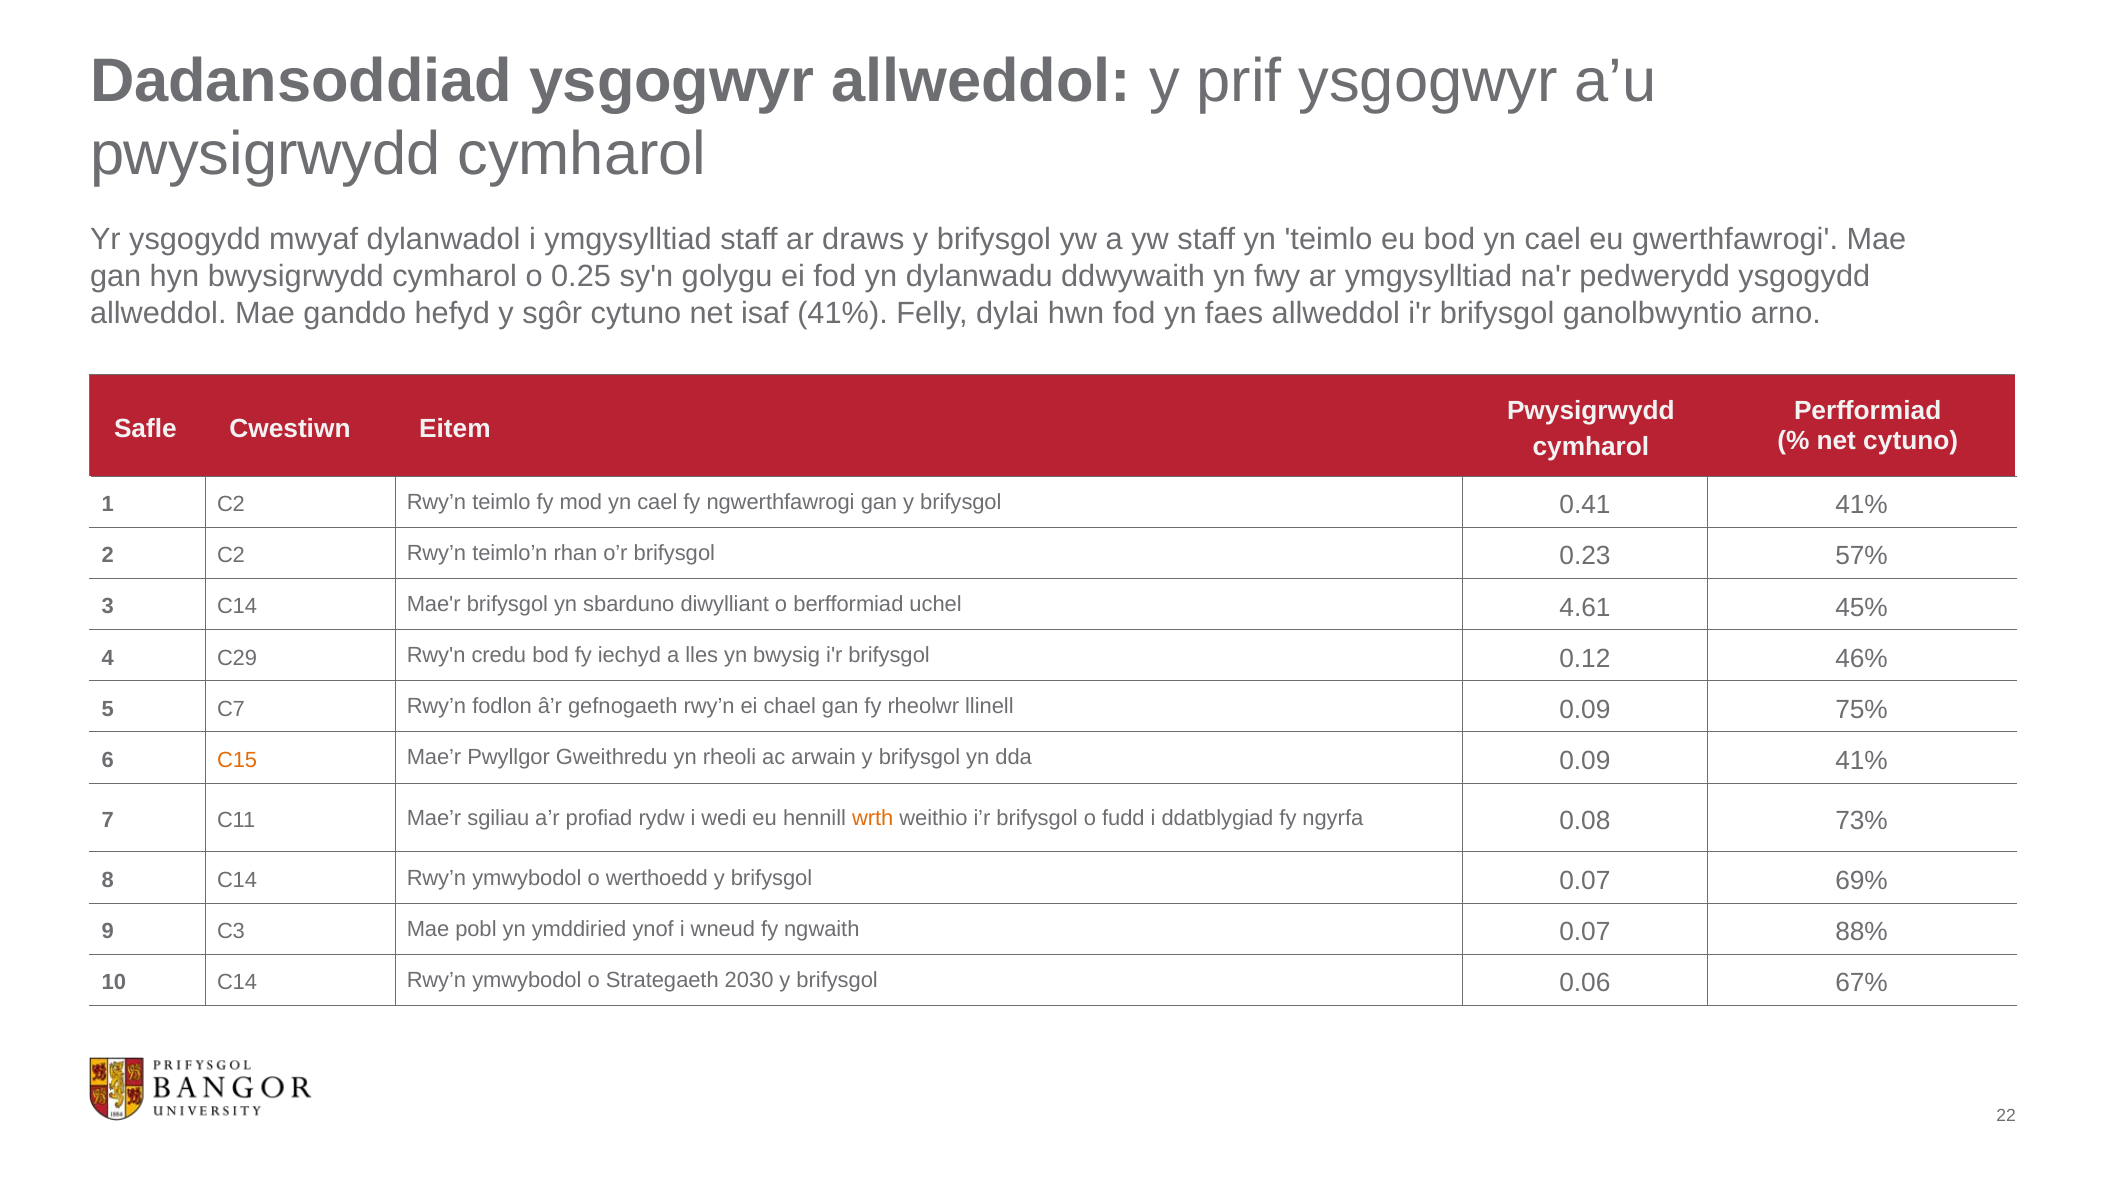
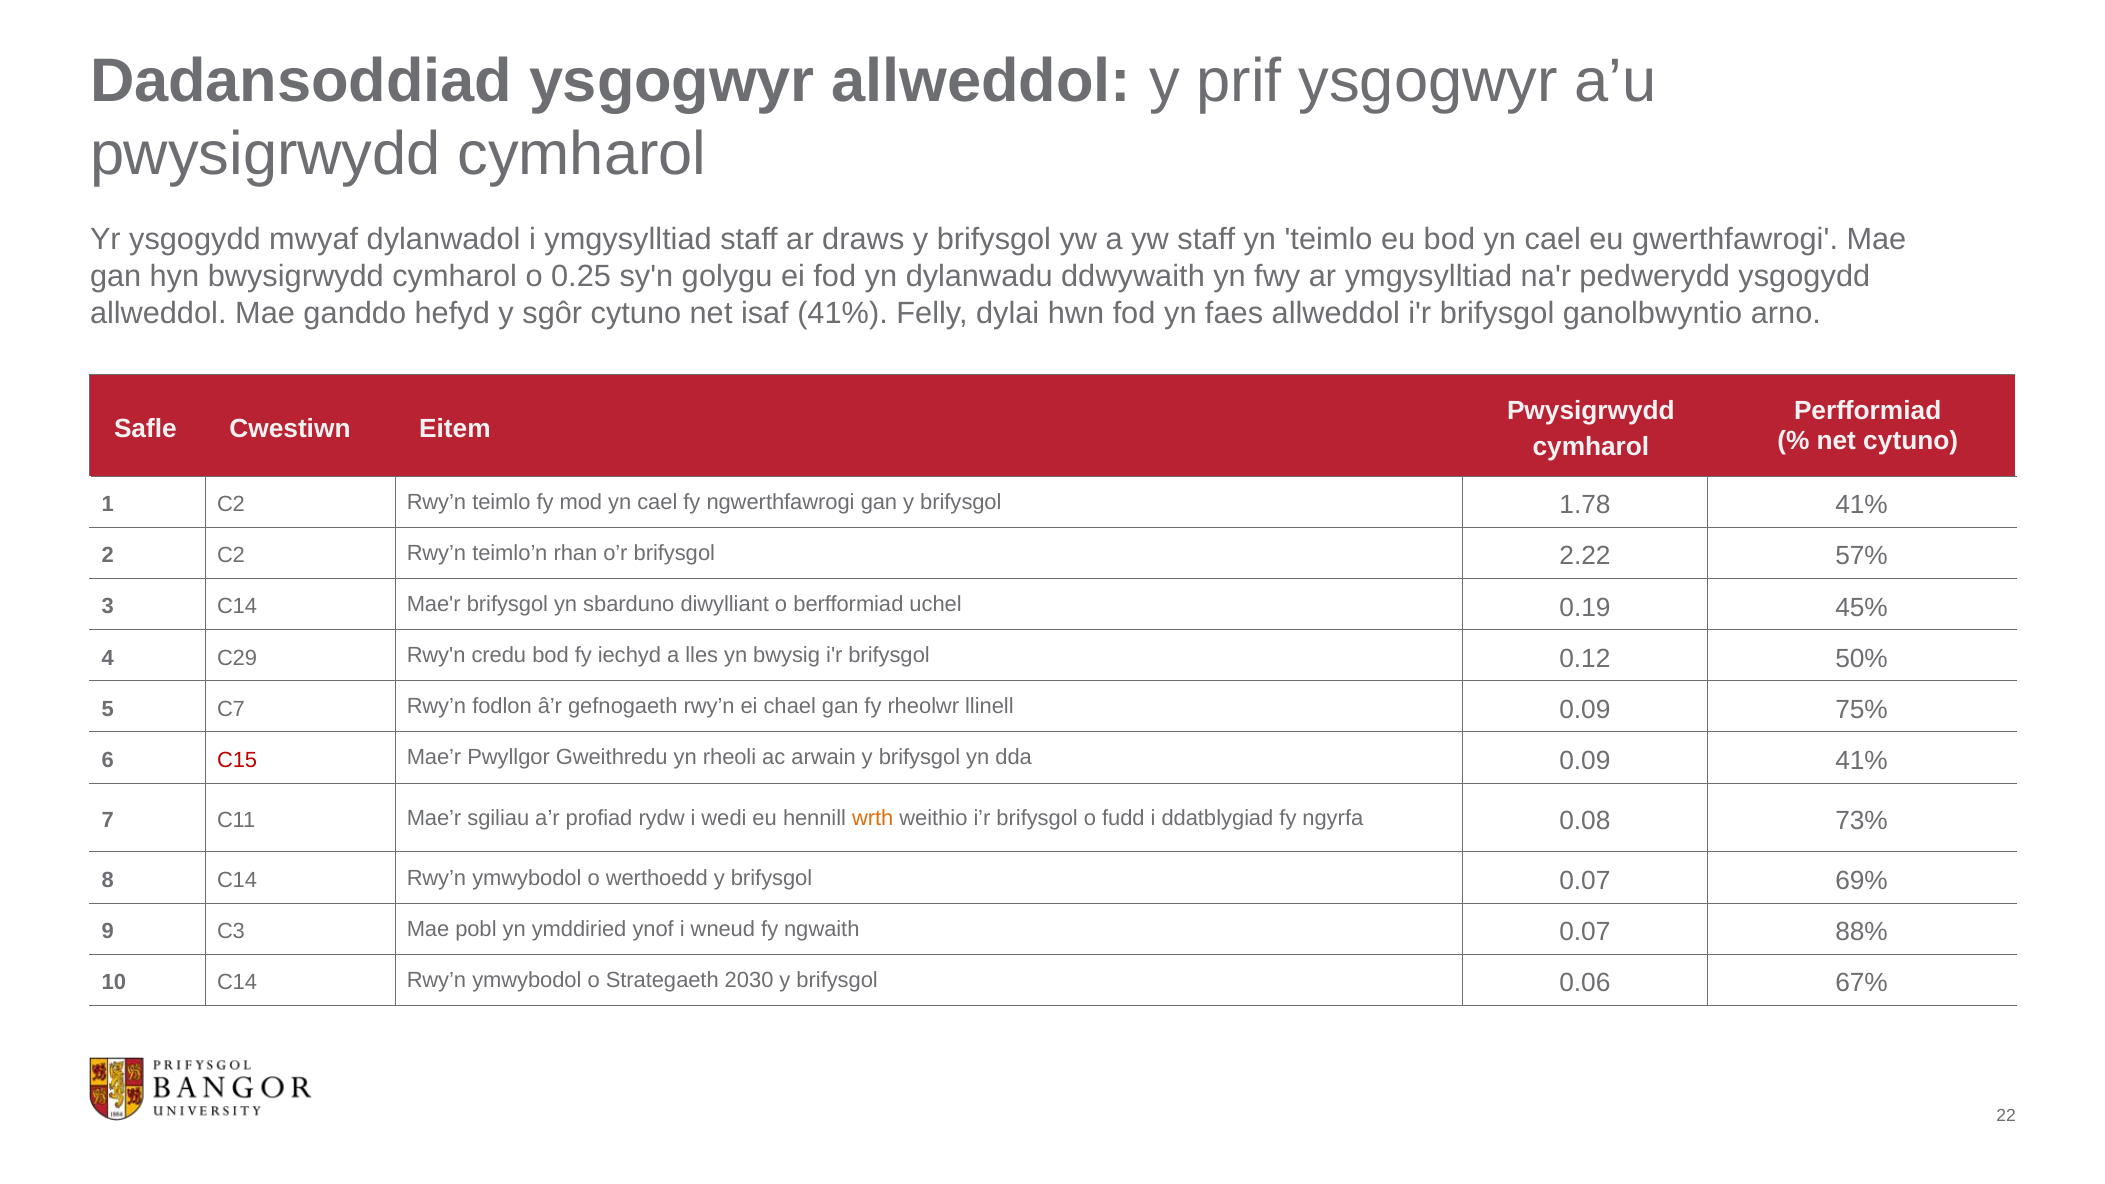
0.41: 0.41 -> 1.78
0.23: 0.23 -> 2.22
4.61: 4.61 -> 0.19
46%: 46% -> 50%
C15 colour: orange -> red
